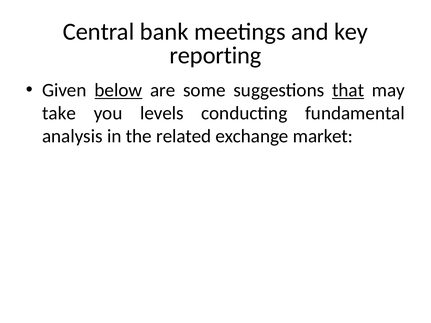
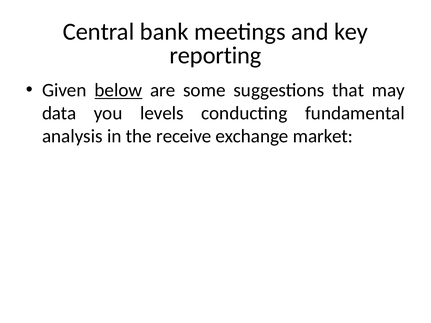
that underline: present -> none
take: take -> data
related: related -> receive
